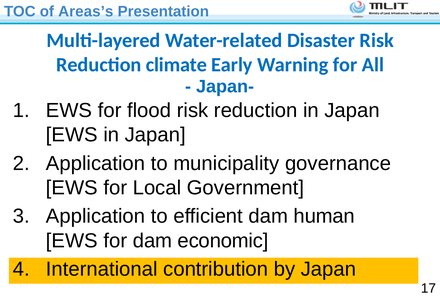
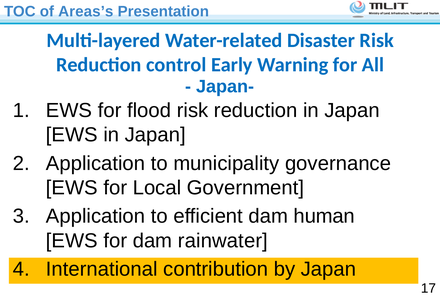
climate: climate -> control
economic: economic -> rainwater
